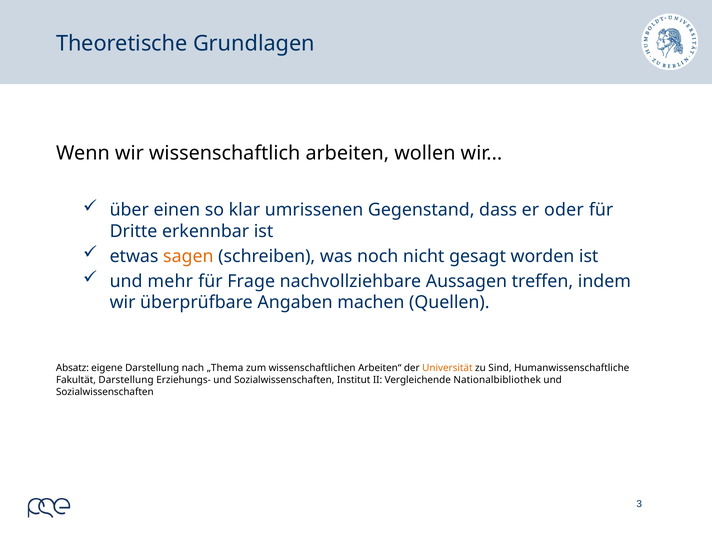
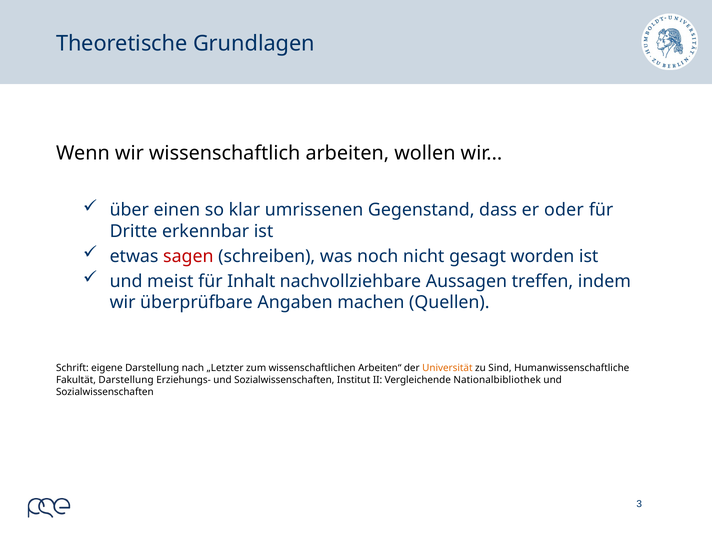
sagen colour: orange -> red
mehr: mehr -> meist
Frage: Frage -> Inhalt
Absatz: Absatz -> Schrift
„Thema: „Thema -> „Letzter
